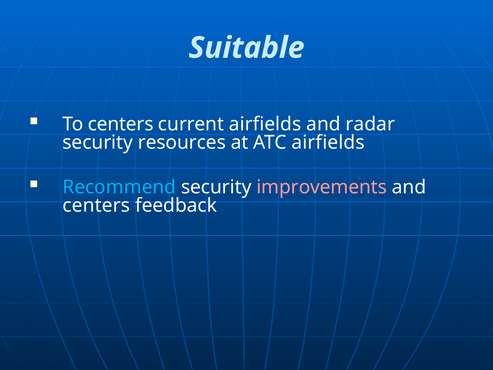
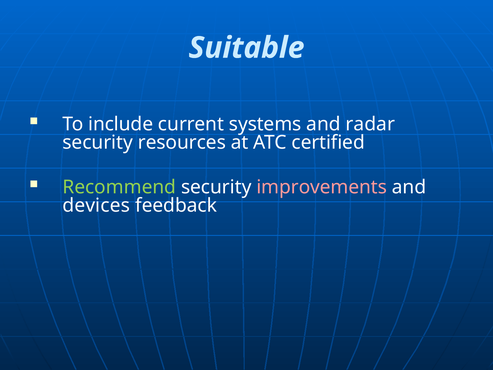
To centers: centers -> include
current airfields: airfields -> systems
ATC airfields: airfields -> certified
Recommend colour: light blue -> light green
centers at (96, 205): centers -> devices
